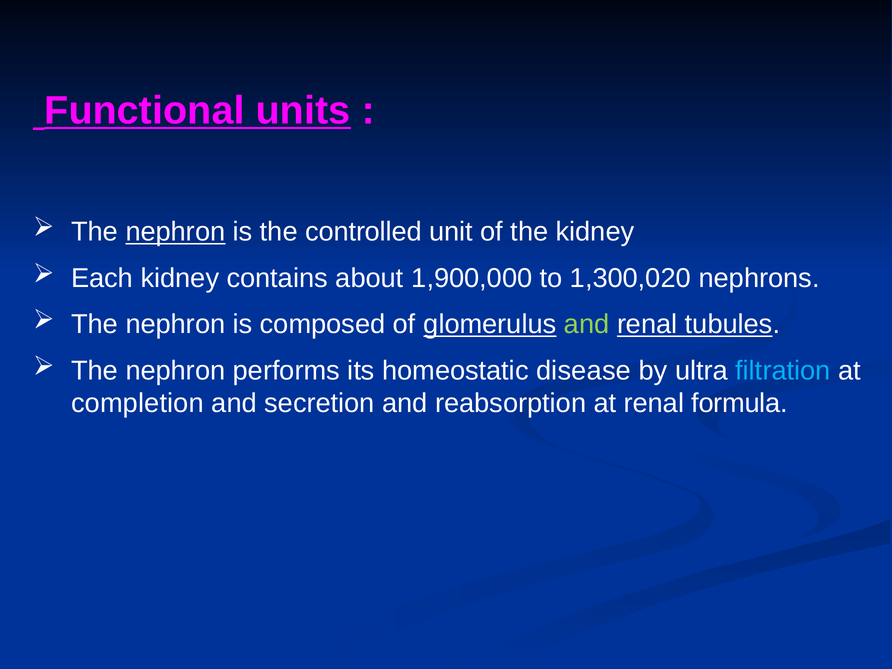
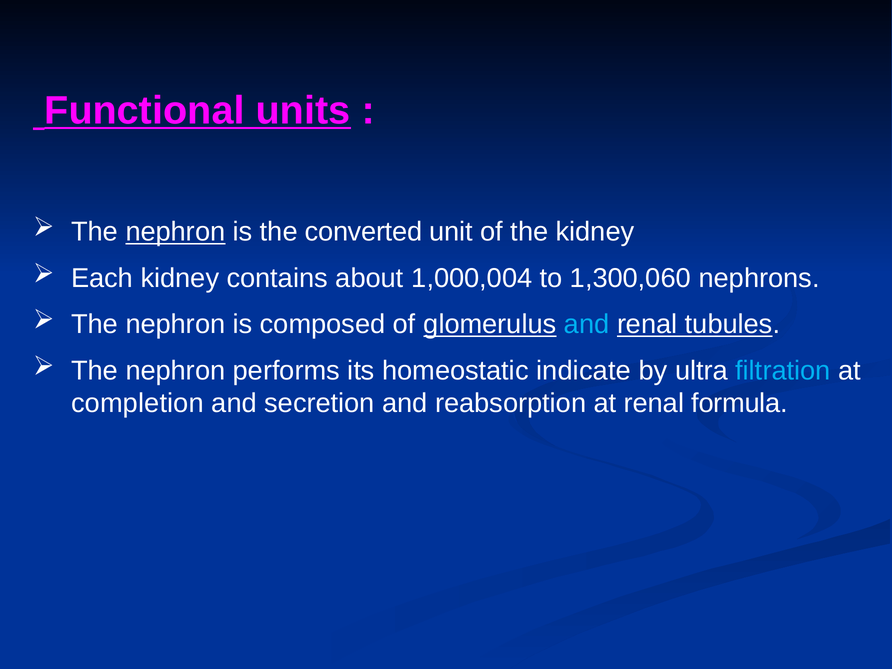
controlled: controlled -> converted
1,900,000: 1,900,000 -> 1,000,004
1,300,020: 1,300,020 -> 1,300,060
and at (587, 324) colour: light green -> light blue
disease: disease -> indicate
